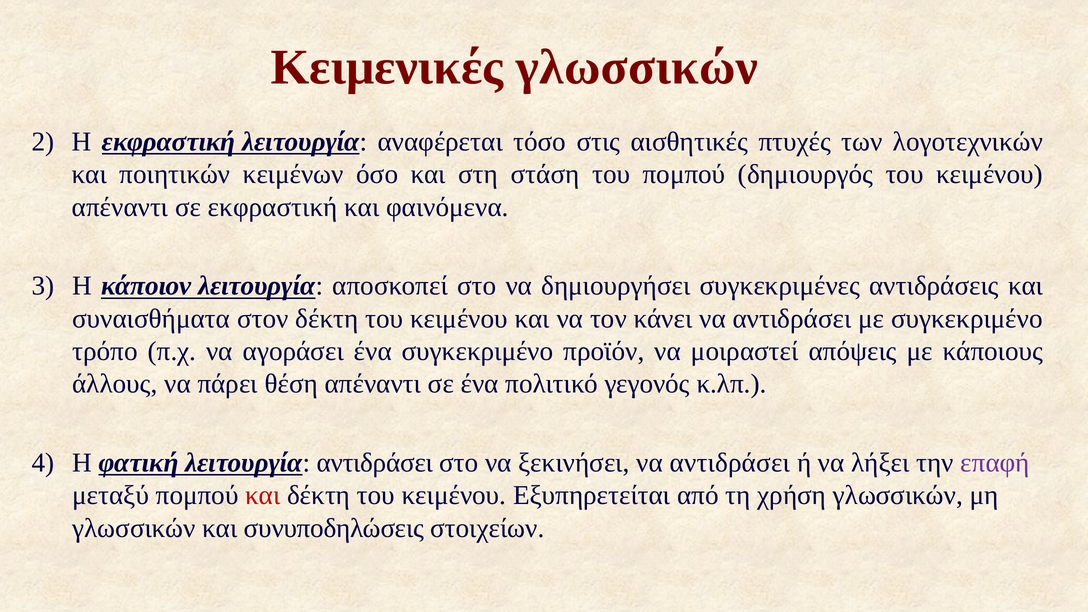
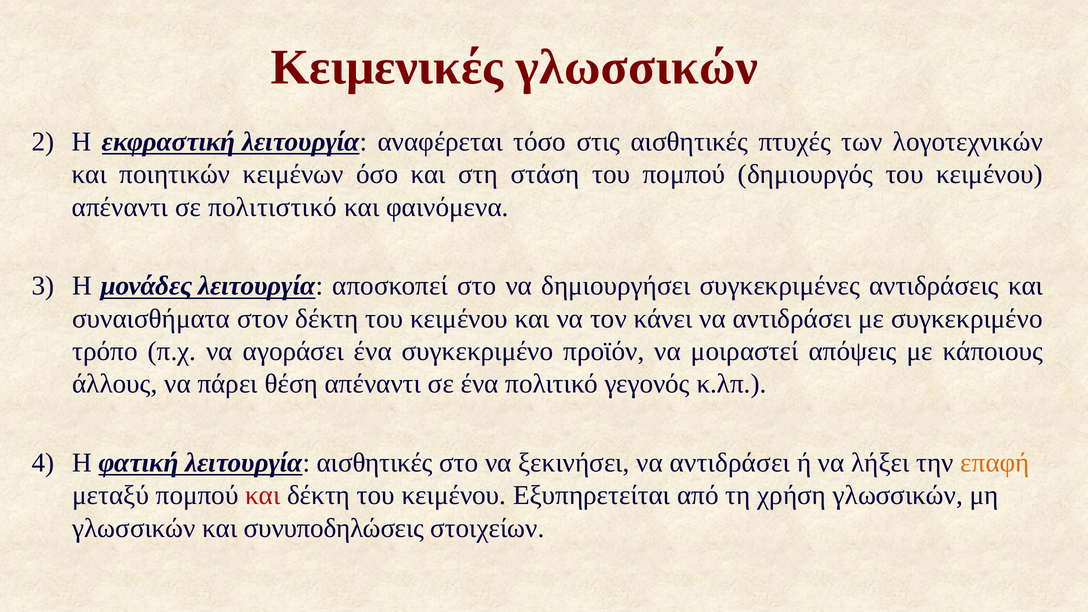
σε εκφραστική: εκφραστική -> πολιτιστικό
κάποιον: κάποιον -> μονάδες
λειτουργία αντιδράσει: αντιδράσει -> αισθητικές
επαφή colour: purple -> orange
